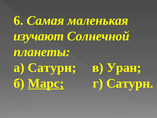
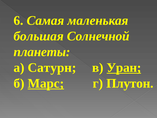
изучают: изучают -> большая
Уран underline: none -> present
г Сатурн: Сатурн -> Плутон
